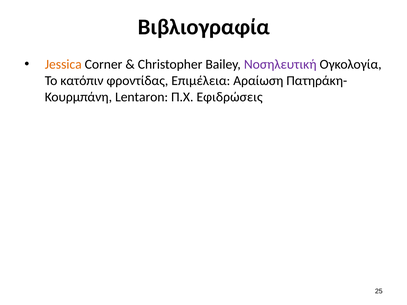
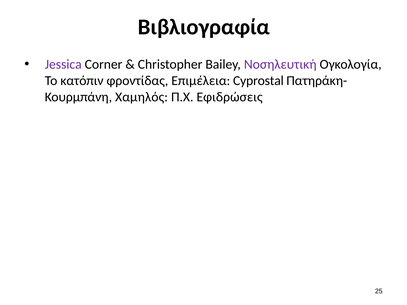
Jessica colour: orange -> purple
Αραίωση: Αραίωση -> Cyprostal
Lentaron: Lentaron -> Χαμηλός
